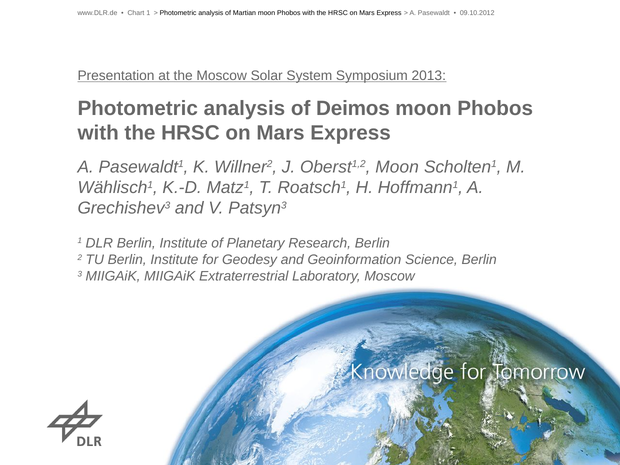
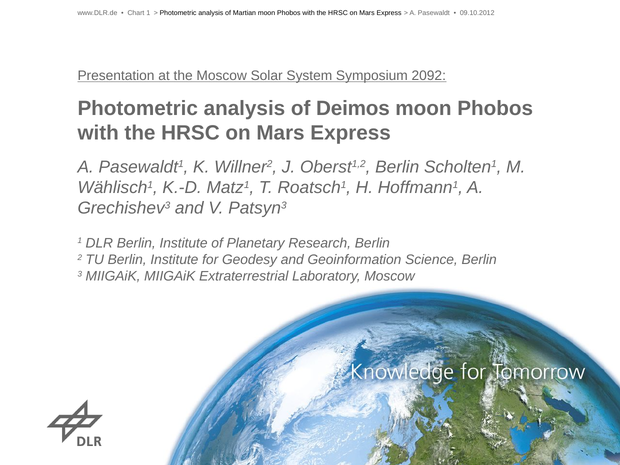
2013: 2013 -> 2092
Oberst1,2 Moon: Moon -> Berlin
